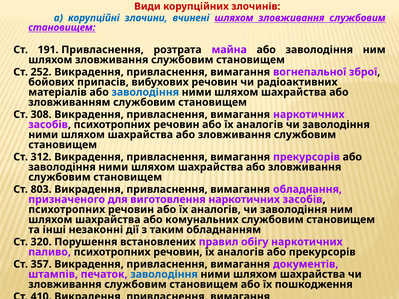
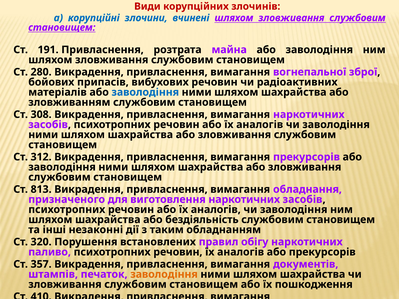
252: 252 -> 280
803: 803 -> 813
комунальних: комунальних -> бездіяльність
заволодіння at (164, 274) colour: blue -> orange
